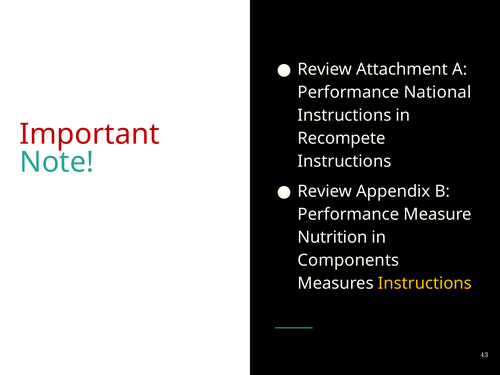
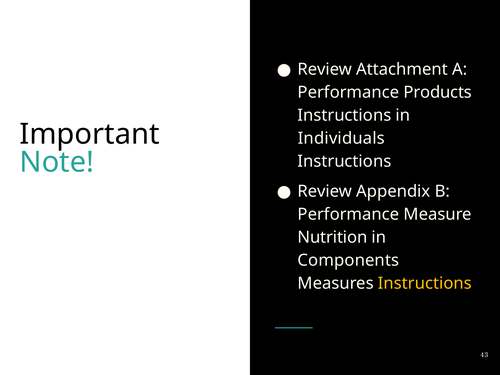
National: National -> Products
Important colour: red -> black
Recompete: Recompete -> Individuals
